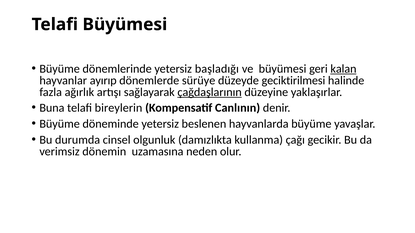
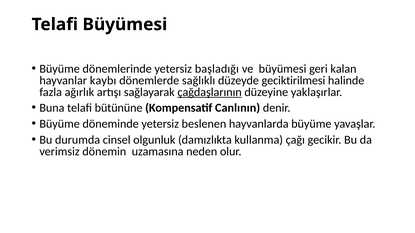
kalan underline: present -> none
ayırıp: ayırıp -> kaybı
sürüye: sürüye -> sağlıklı
bireylerin: bireylerin -> bütününe
